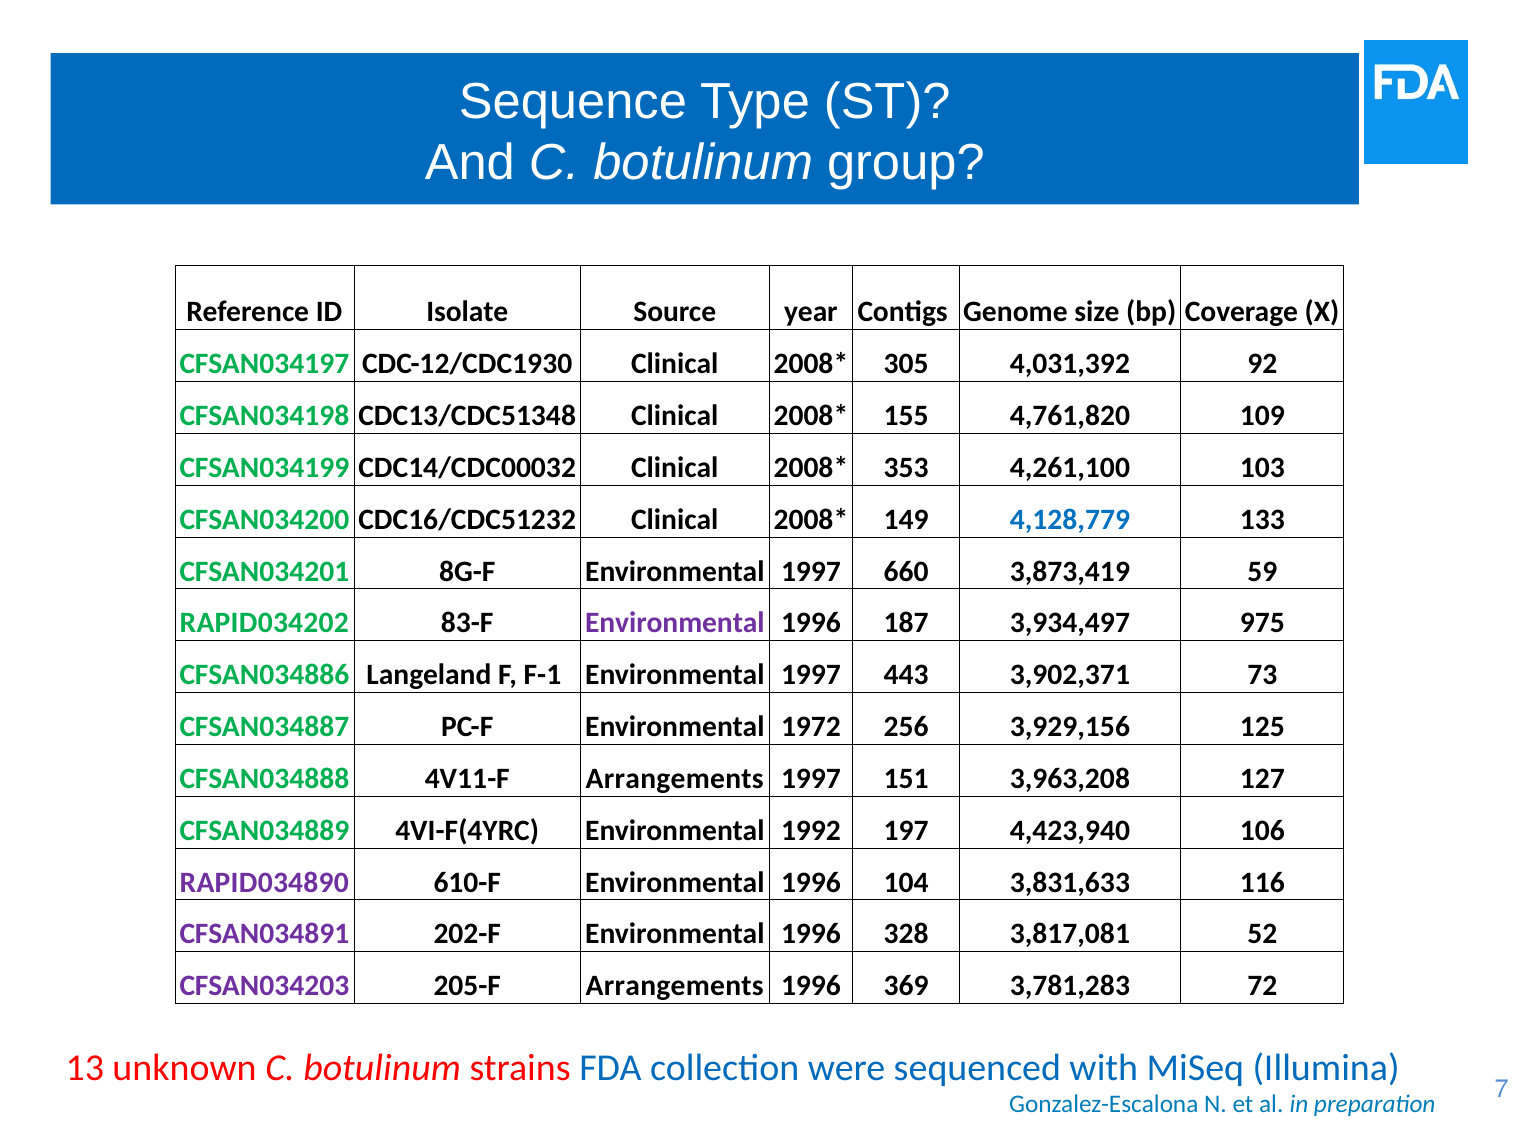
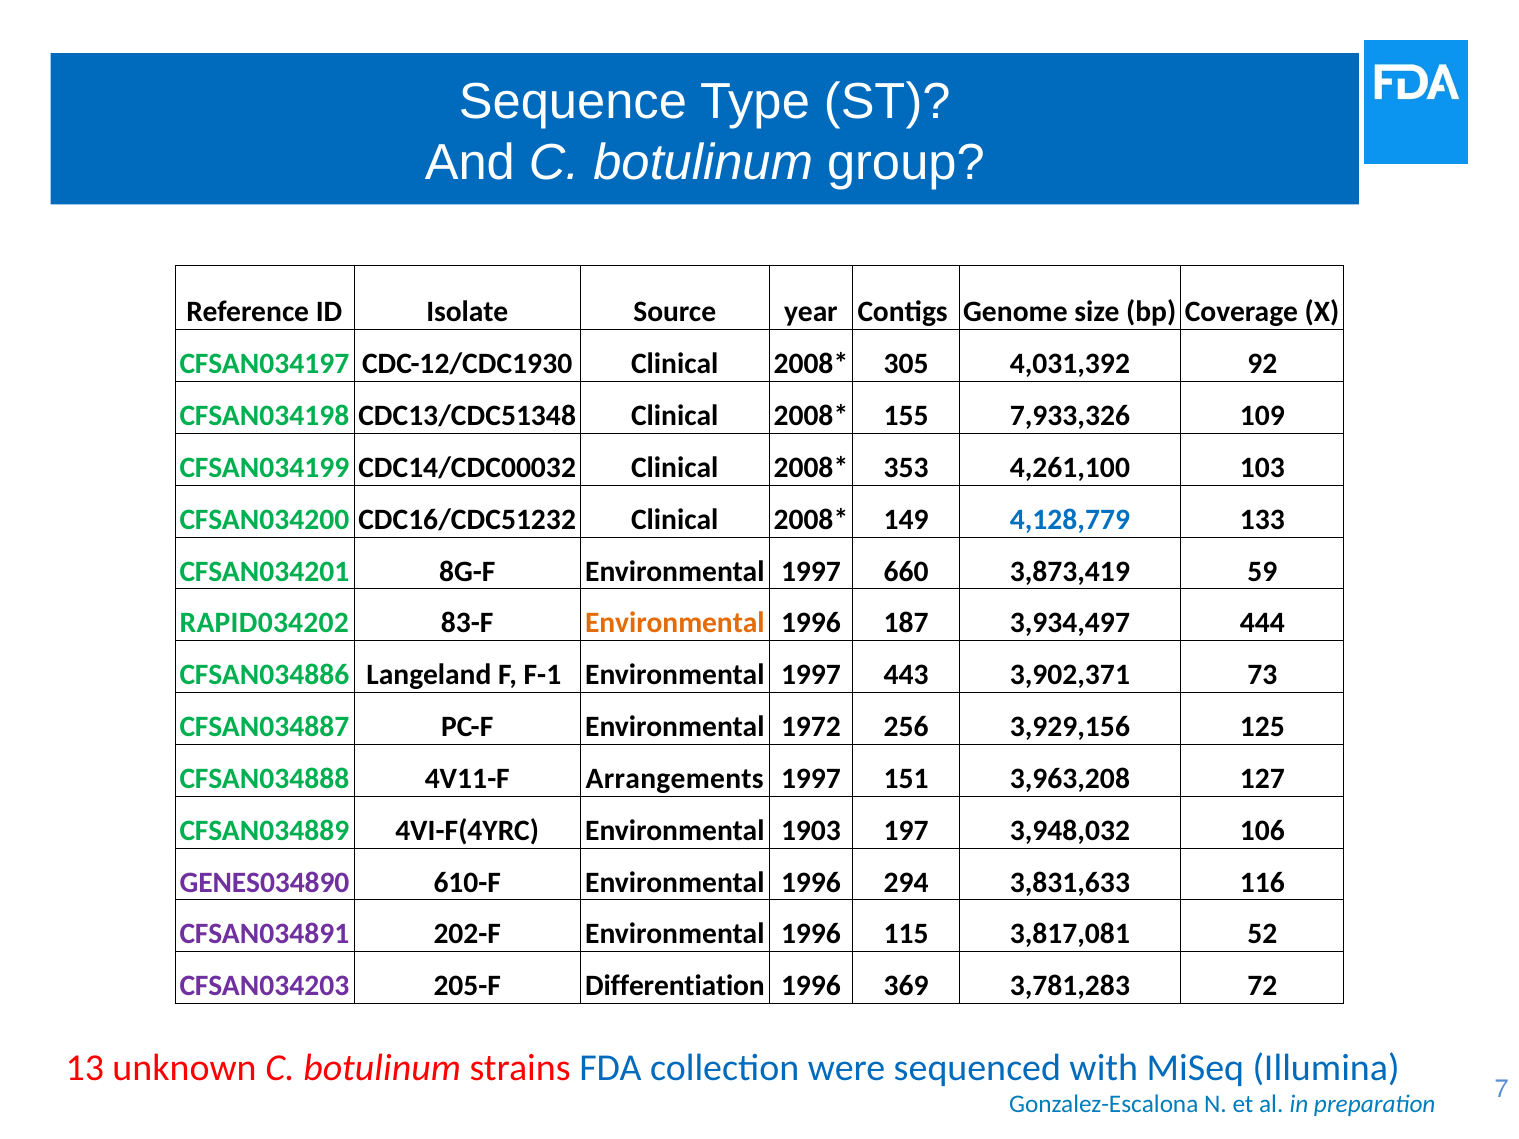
4,761,820: 4,761,820 -> 7,933,326
Environmental at (675, 623) colour: purple -> orange
975: 975 -> 444
1992: 1992 -> 1903
4,423,940: 4,423,940 -> 3,948,032
RAPID034890: RAPID034890 -> GENES034890
104: 104 -> 294
328: 328 -> 115
205-F Arrangements: Arrangements -> Differentiation
